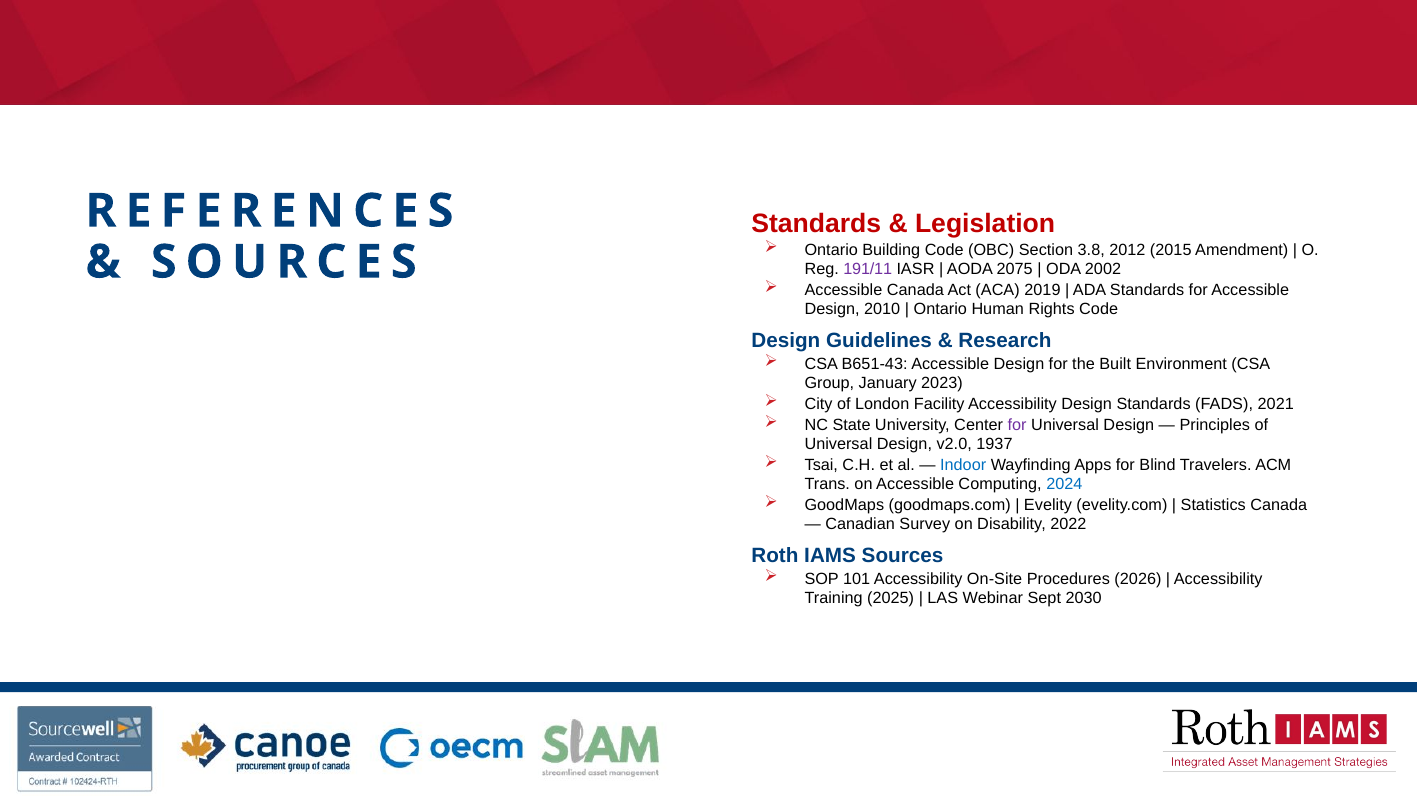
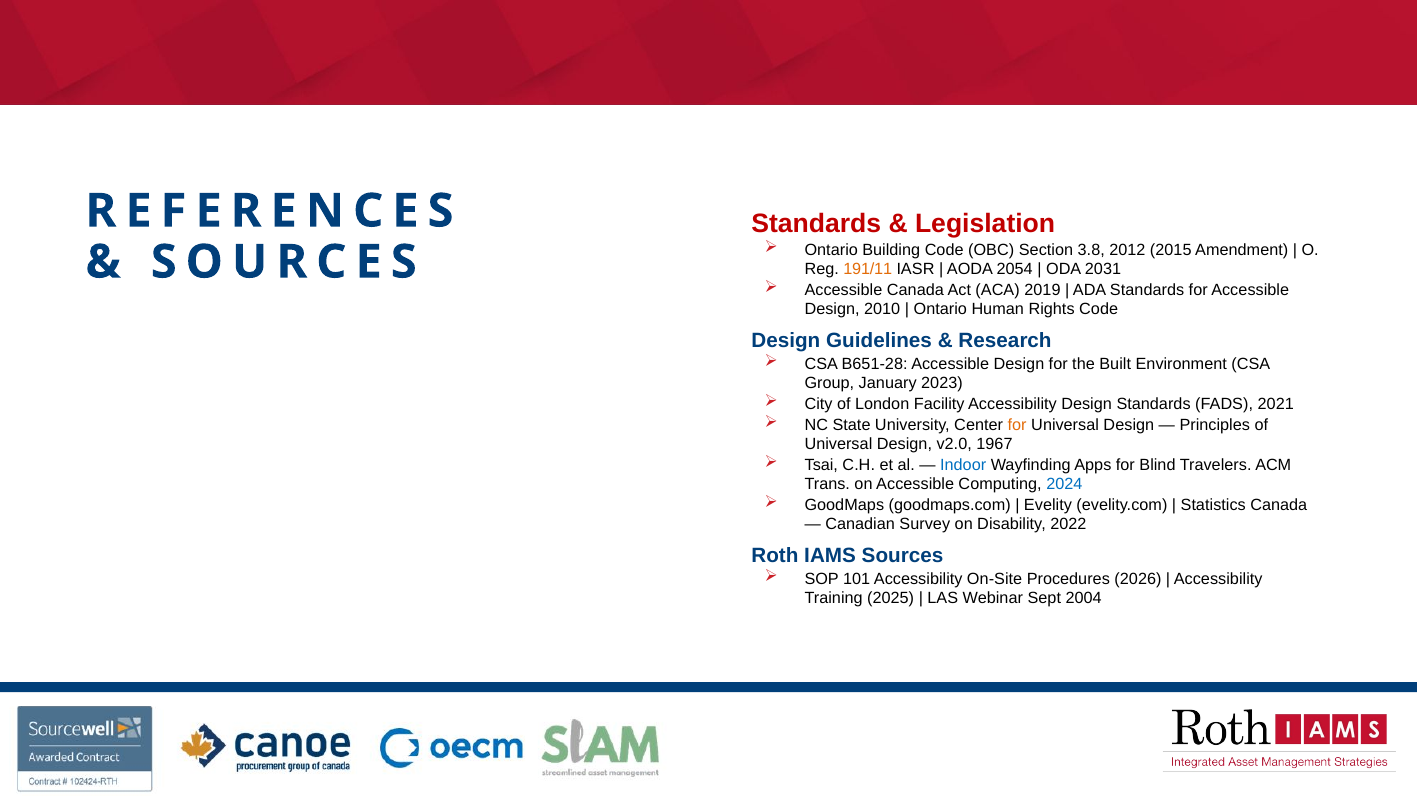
191/11 colour: purple -> orange
2075: 2075 -> 2054
2002: 2002 -> 2031
B651-43: B651-43 -> B651-28
for at (1017, 425) colour: purple -> orange
1937: 1937 -> 1967
2030: 2030 -> 2004
